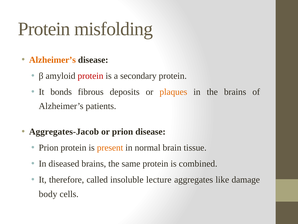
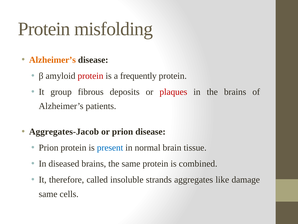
secondary: secondary -> frequently
bonds: bonds -> group
plaques colour: orange -> red
present colour: orange -> blue
lecture: lecture -> strands
body at (48, 194): body -> same
